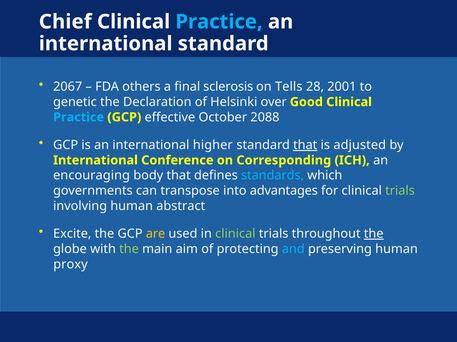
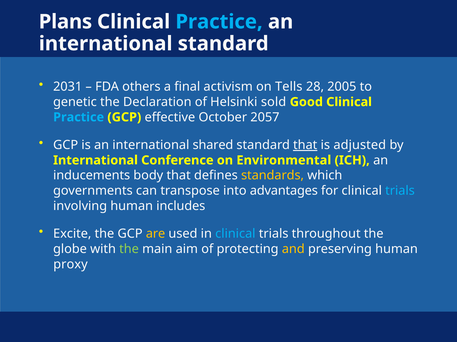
Chief: Chief -> Plans
2067: 2067 -> 2031
sclerosis: sclerosis -> activism
2001: 2001 -> 2005
over: over -> sold
2088: 2088 -> 2057
higher: higher -> shared
Corresponding: Corresponding -> Environmental
encouraging: encouraging -> inducements
standards colour: light blue -> yellow
trials at (400, 191) colour: light green -> light blue
abstract: abstract -> includes
clinical at (235, 234) colour: light green -> light blue
the at (374, 234) underline: present -> none
and colour: light blue -> yellow
